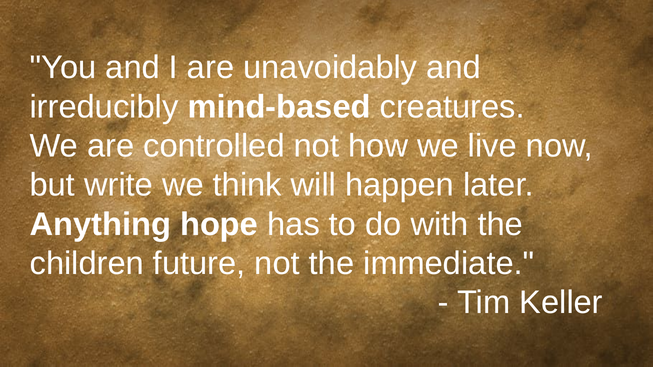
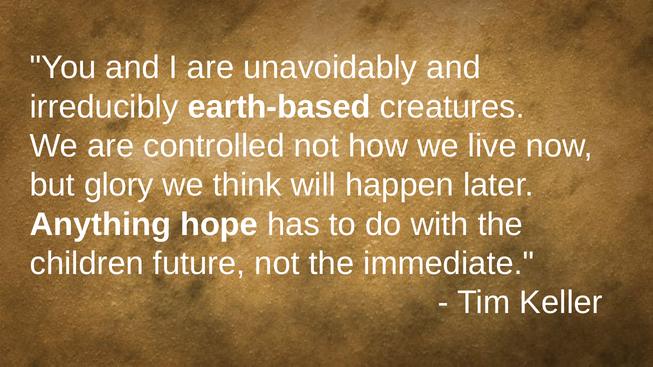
mind-based: mind-based -> earth-based
write: write -> glory
